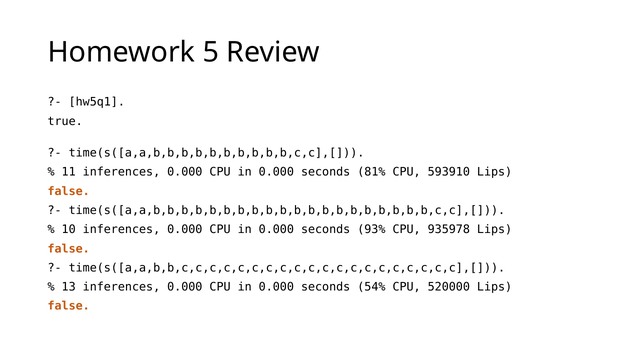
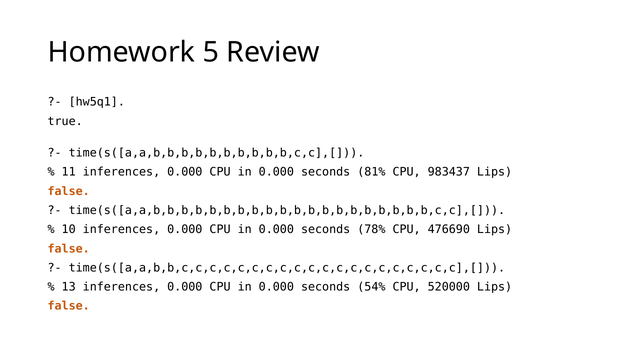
593910: 593910 -> 983437
93%: 93% -> 78%
935978: 935978 -> 476690
